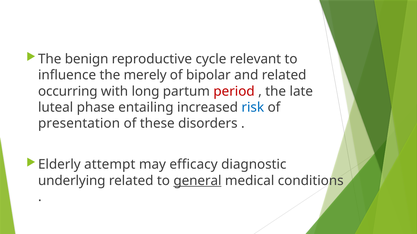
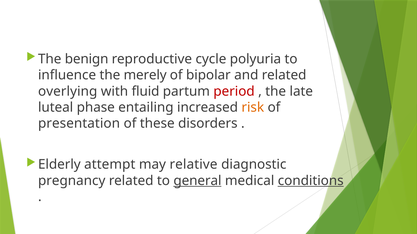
relevant: relevant -> polyuria
occurring: occurring -> overlying
long: long -> fluid
risk colour: blue -> orange
efficacy: efficacy -> relative
underlying: underlying -> pregnancy
conditions underline: none -> present
